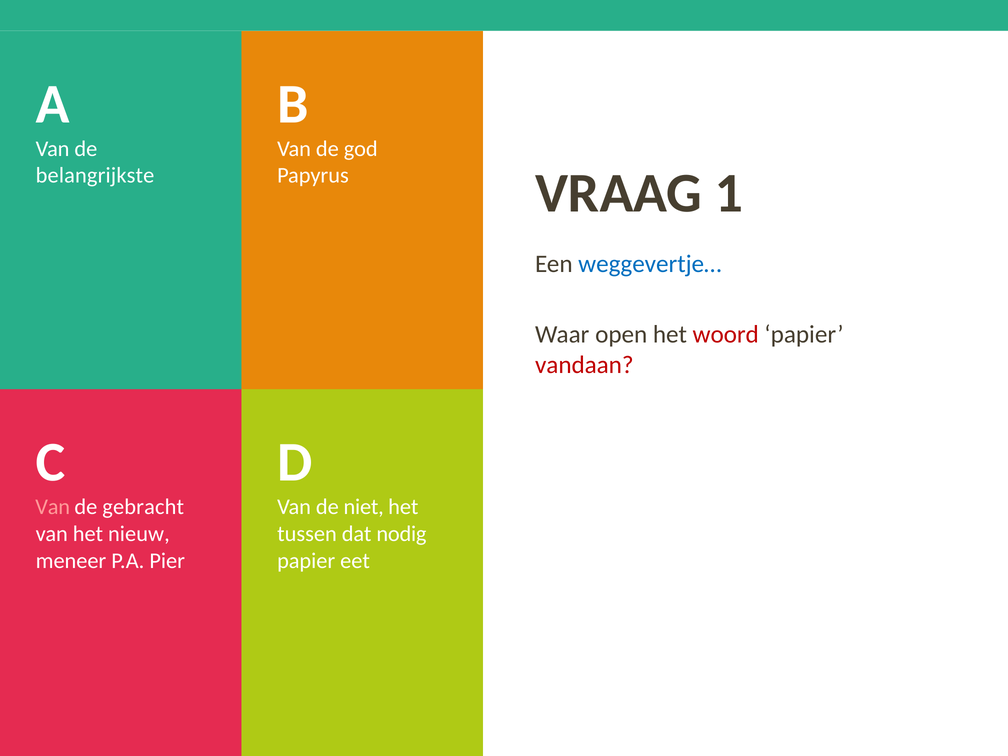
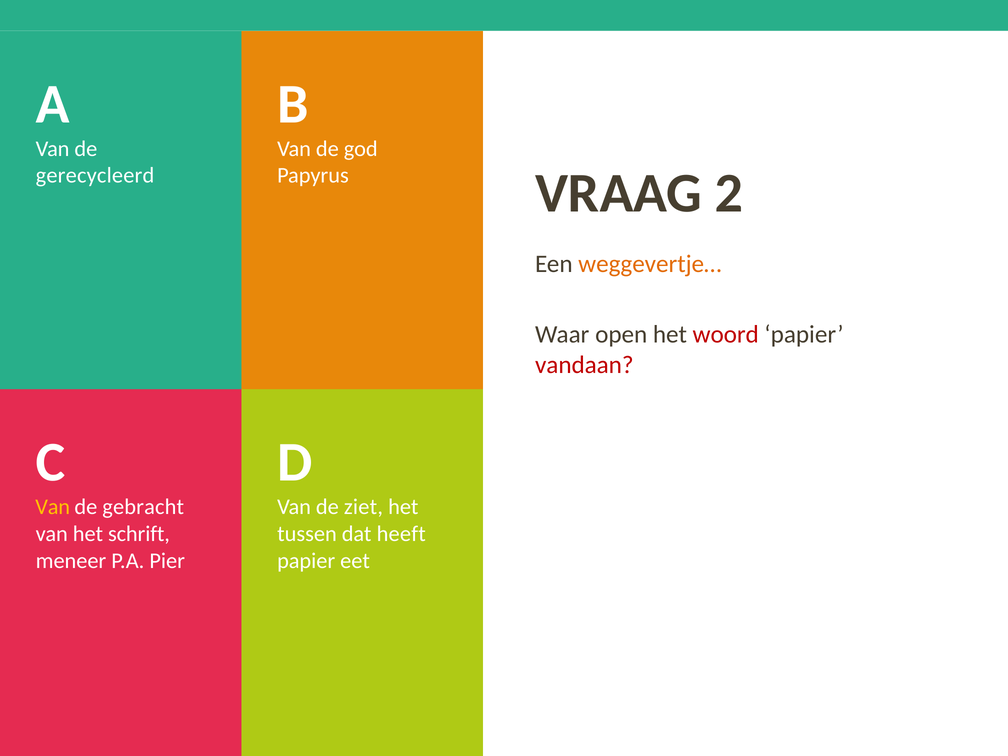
belangrijkste: belangrijkste -> gerecycleerd
1: 1 -> 2
weggevertje… colour: blue -> orange
Van at (53, 507) colour: pink -> yellow
niet: niet -> ziet
nieuw: nieuw -> schrift
nodig: nodig -> heeft
